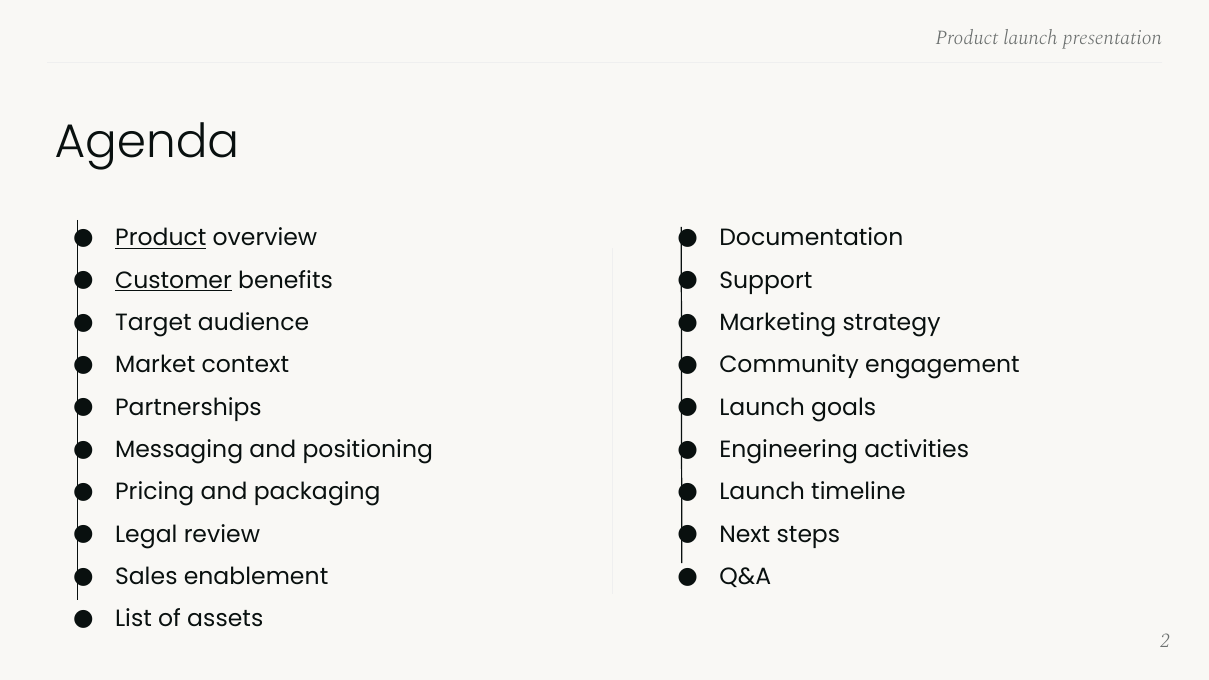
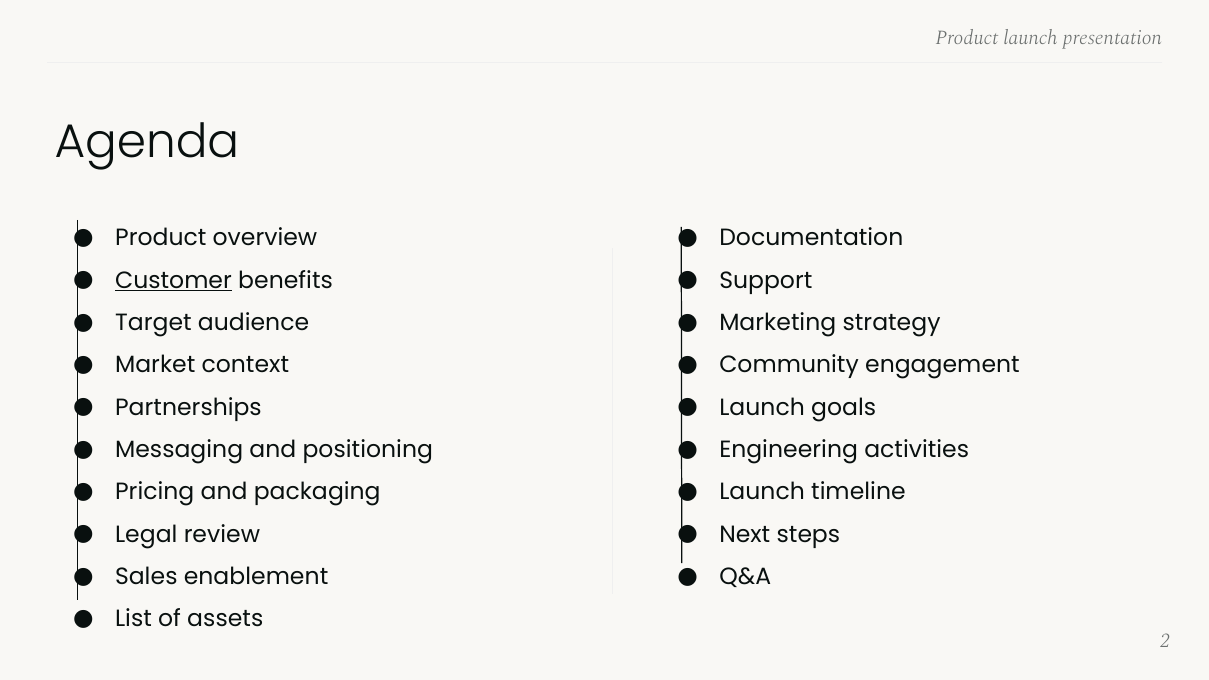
Product at (161, 238) underline: present -> none
